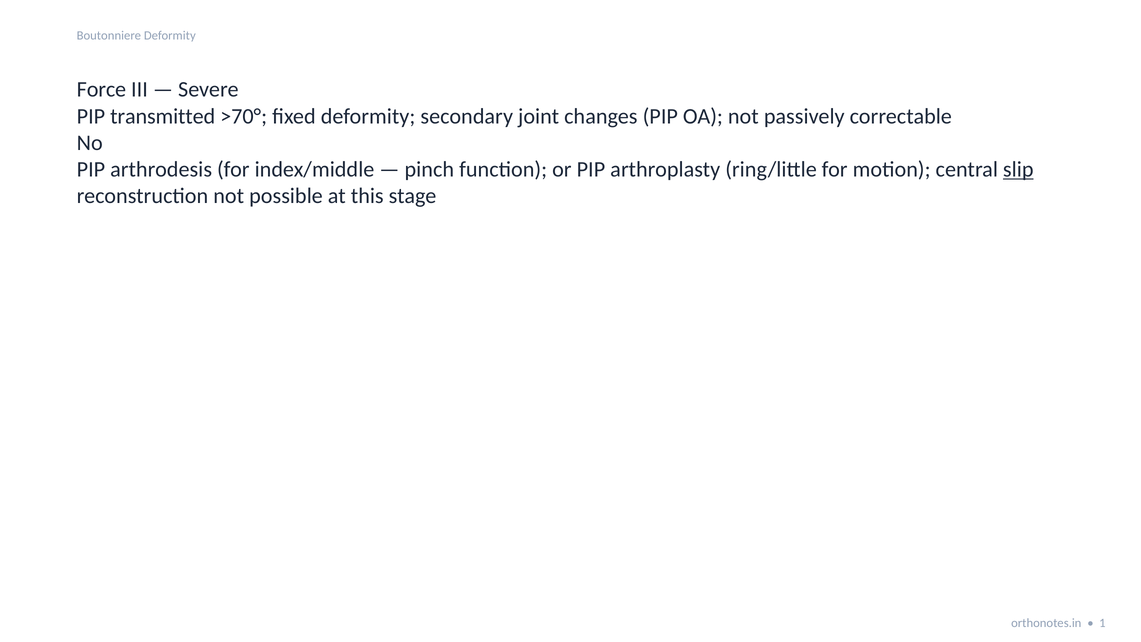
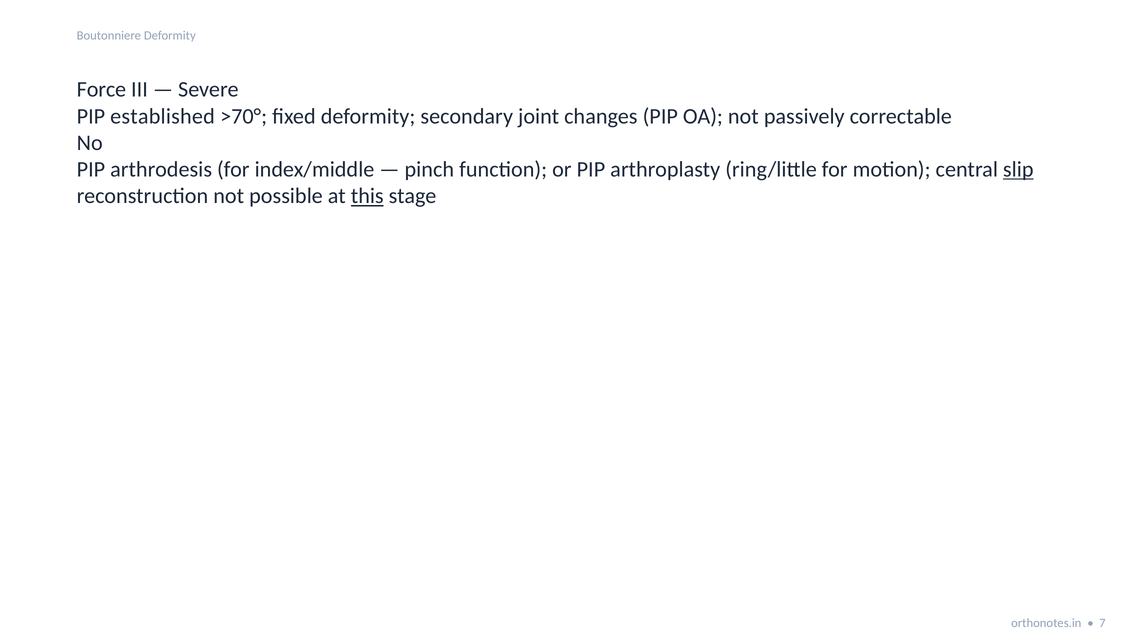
transmitted: transmitted -> established
this underline: none -> present
1: 1 -> 7
